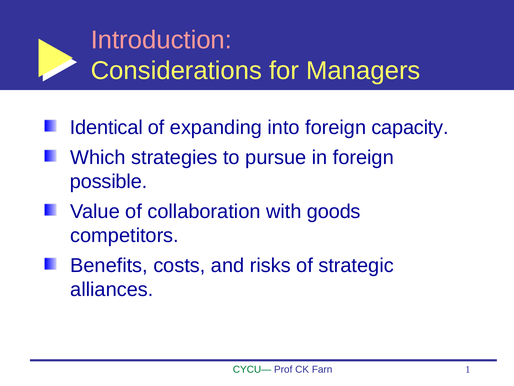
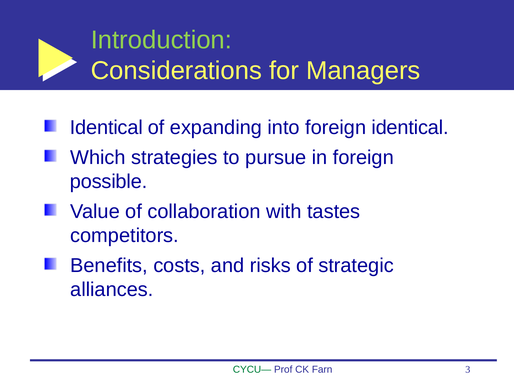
Introduction colour: pink -> light green
foreign capacity: capacity -> identical
goods: goods -> tastes
1: 1 -> 3
